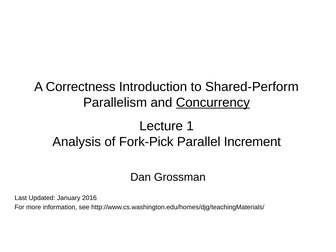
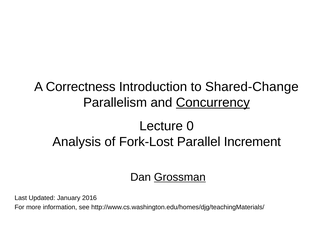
Shared-Perform: Shared-Perform -> Shared-Change
1: 1 -> 0
Fork-Pick: Fork-Pick -> Fork-Lost
Grossman underline: none -> present
